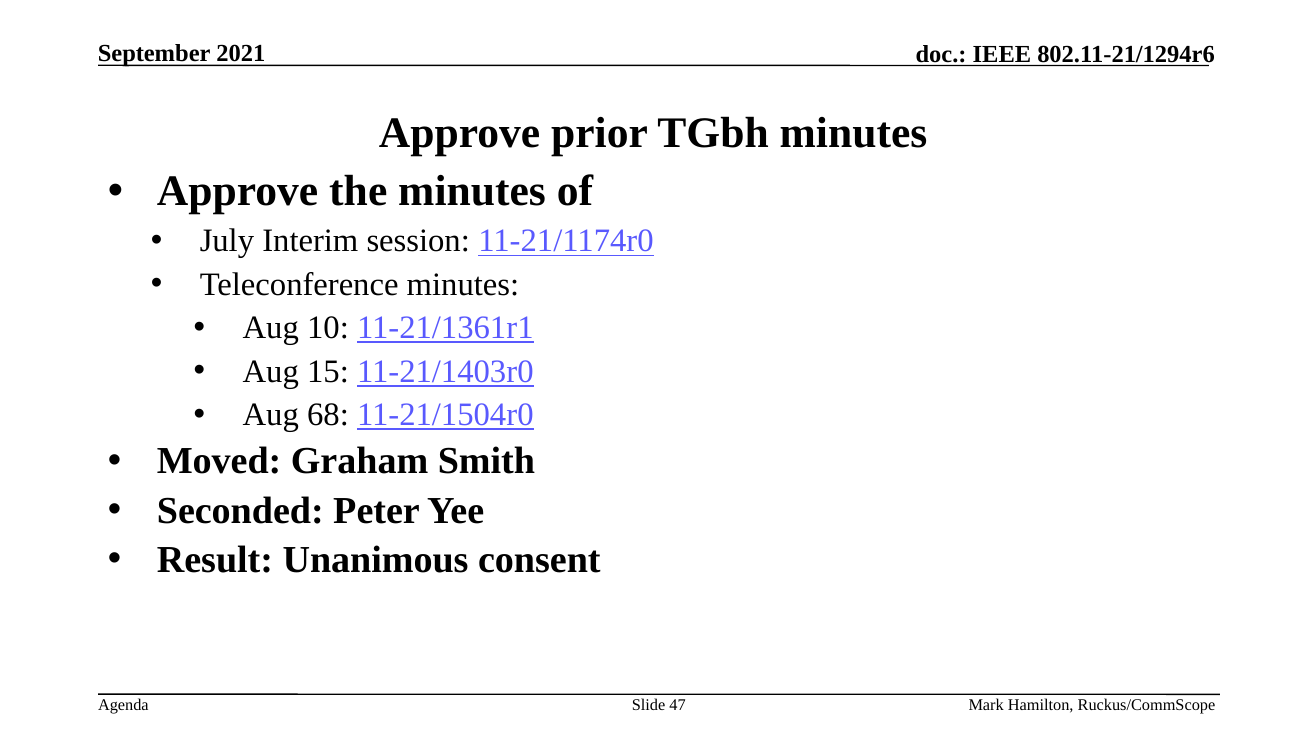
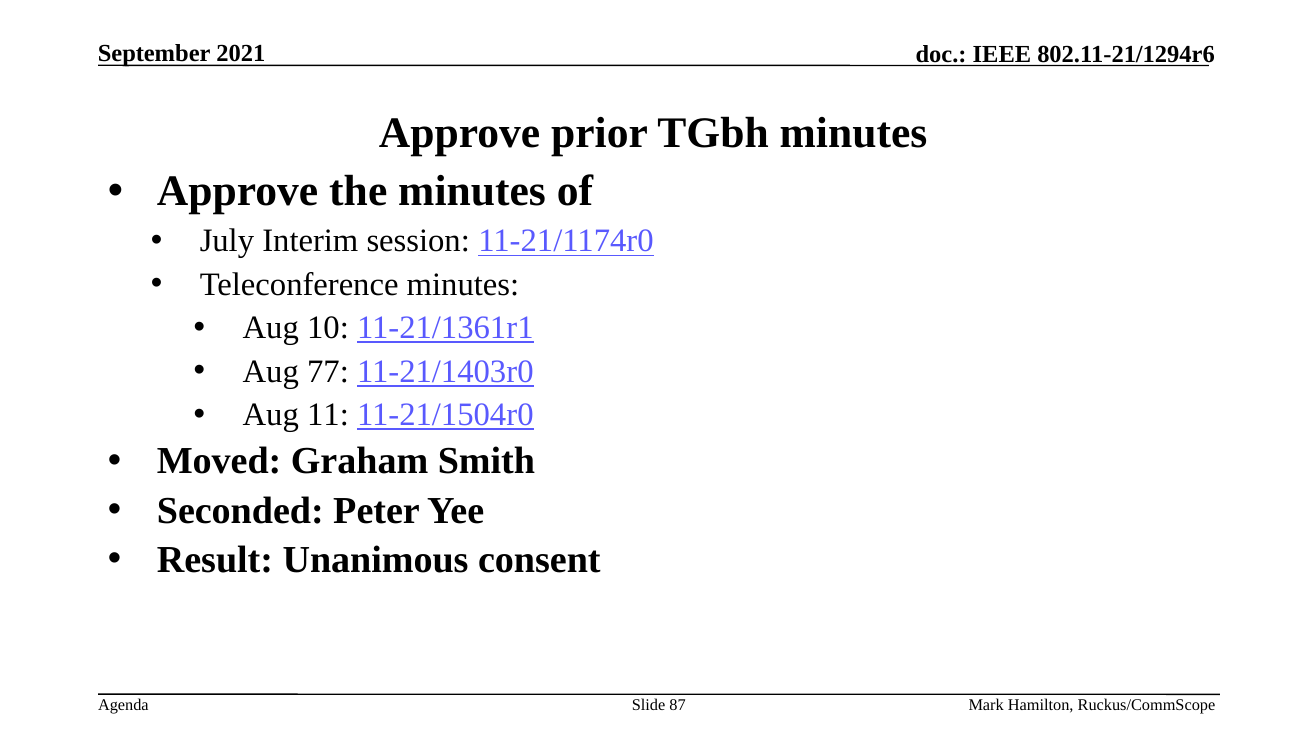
15: 15 -> 77
68: 68 -> 11
47: 47 -> 87
